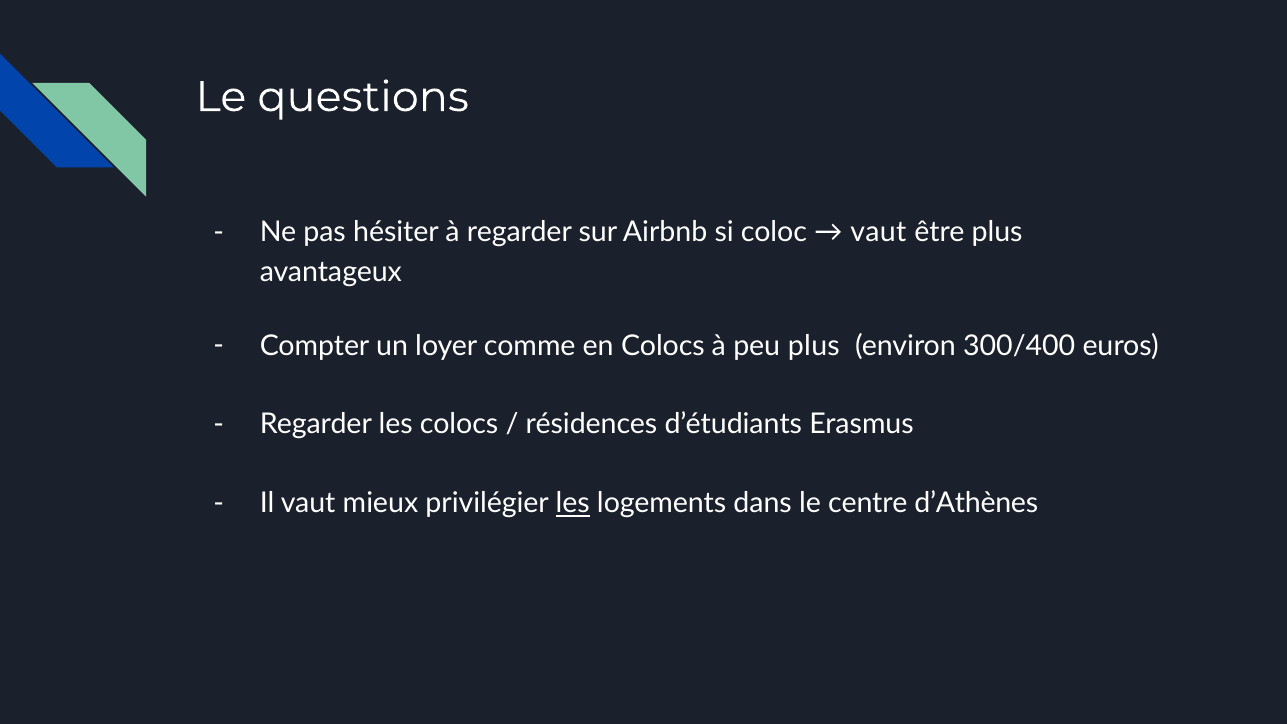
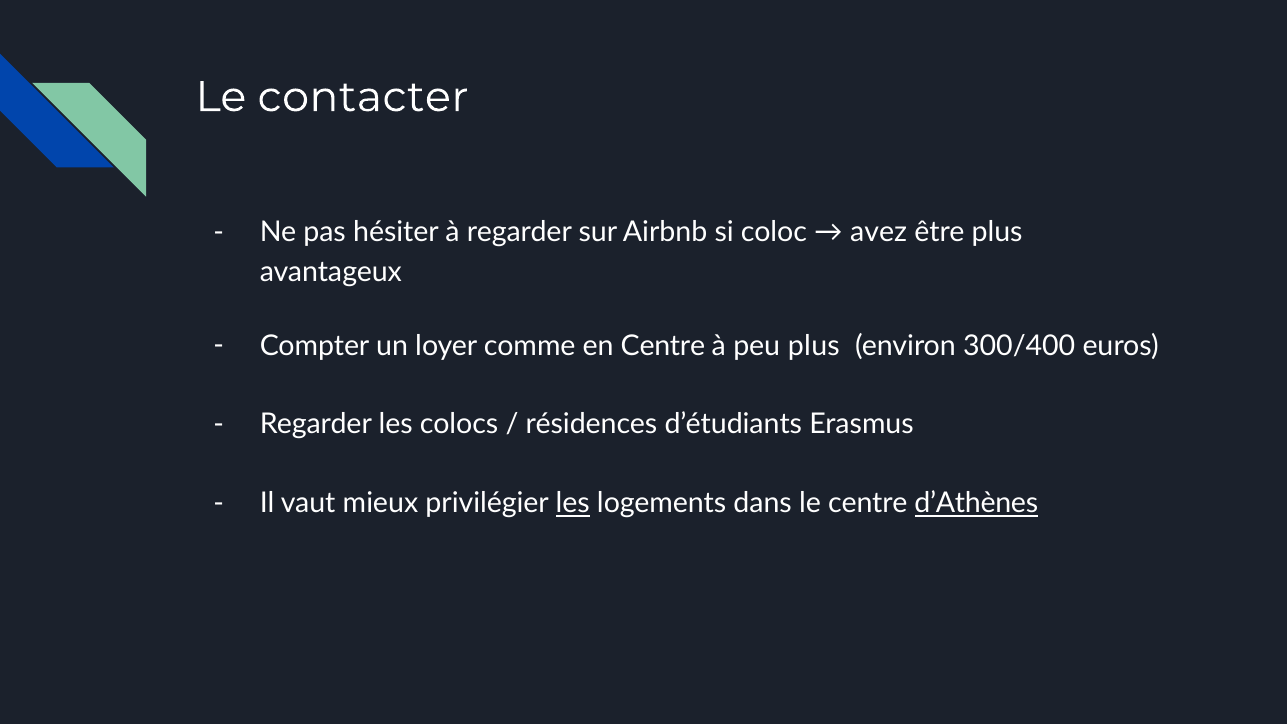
questions: questions -> contacter
vaut at (878, 233): vaut -> avez
en Colocs: Colocs -> Centre
d’Athènes underline: none -> present
